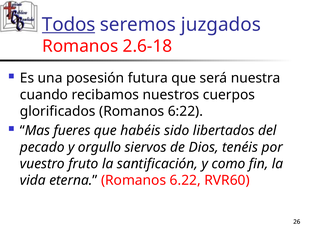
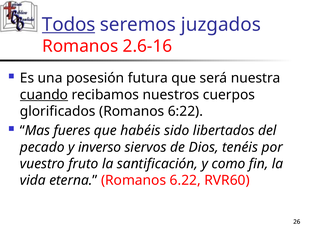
2.6-18: 2.6-18 -> 2.6-16
cuando underline: none -> present
orgullo: orgullo -> inverso
